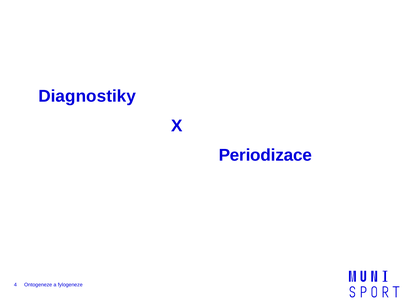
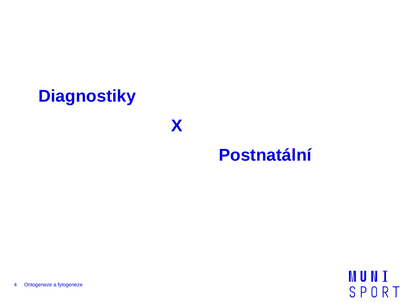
Periodizace: Periodizace -> Postnatální
